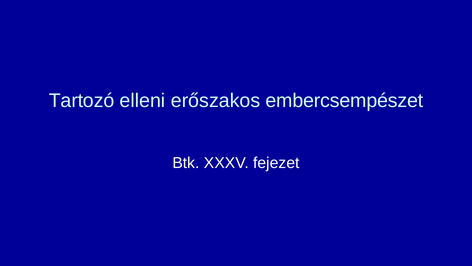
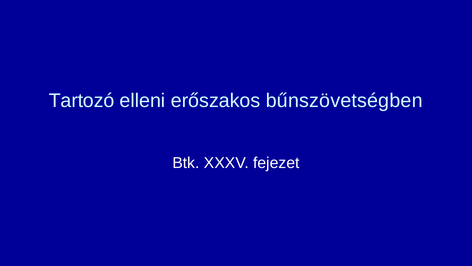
embercsempészet: embercsempészet -> bűnszövetségben
